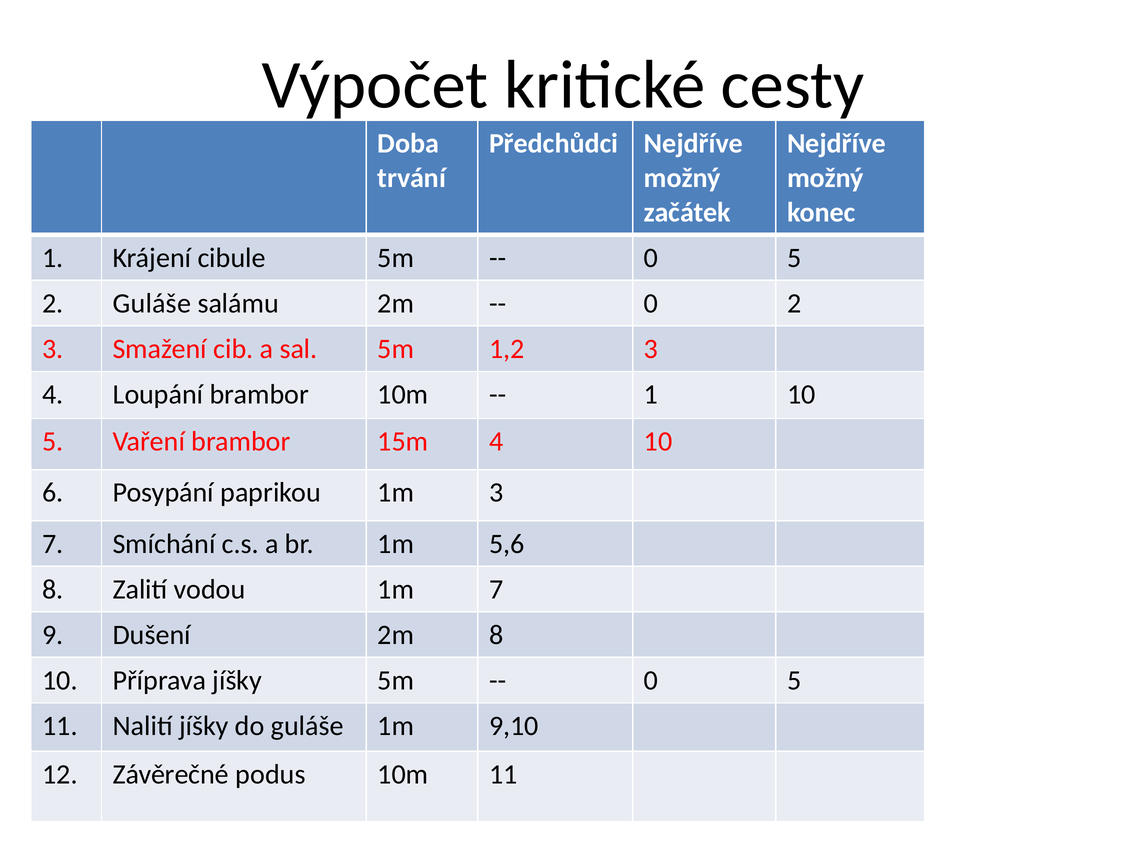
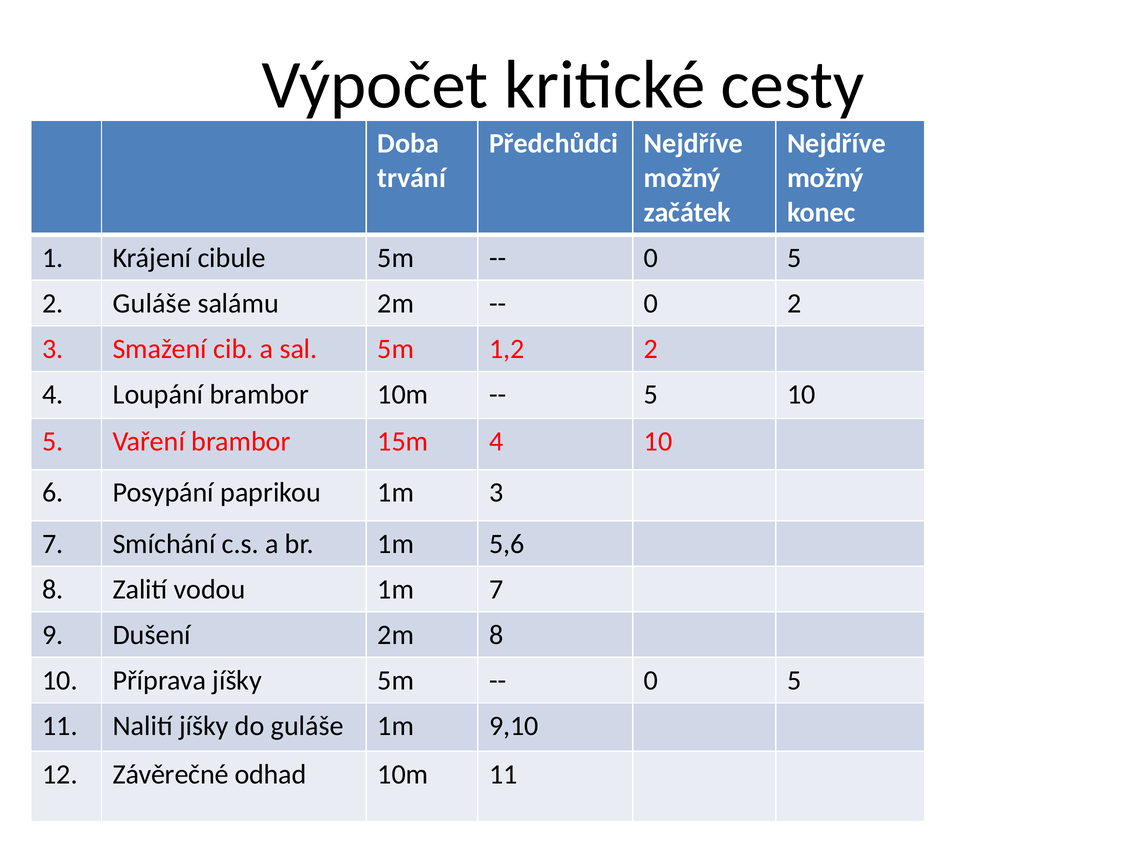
1,2 3: 3 -> 2
1 at (651, 395): 1 -> 5
podus: podus -> odhad
